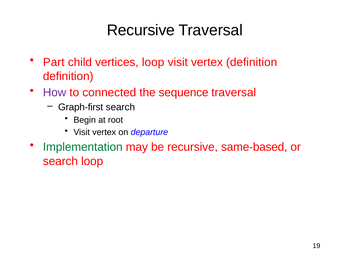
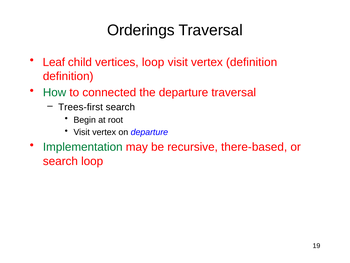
Recursive at (141, 30): Recursive -> Orderings
Part: Part -> Leaf
How colour: purple -> green
the sequence: sequence -> departure
Graph-first: Graph-first -> Trees-first
same-based: same-based -> there-based
